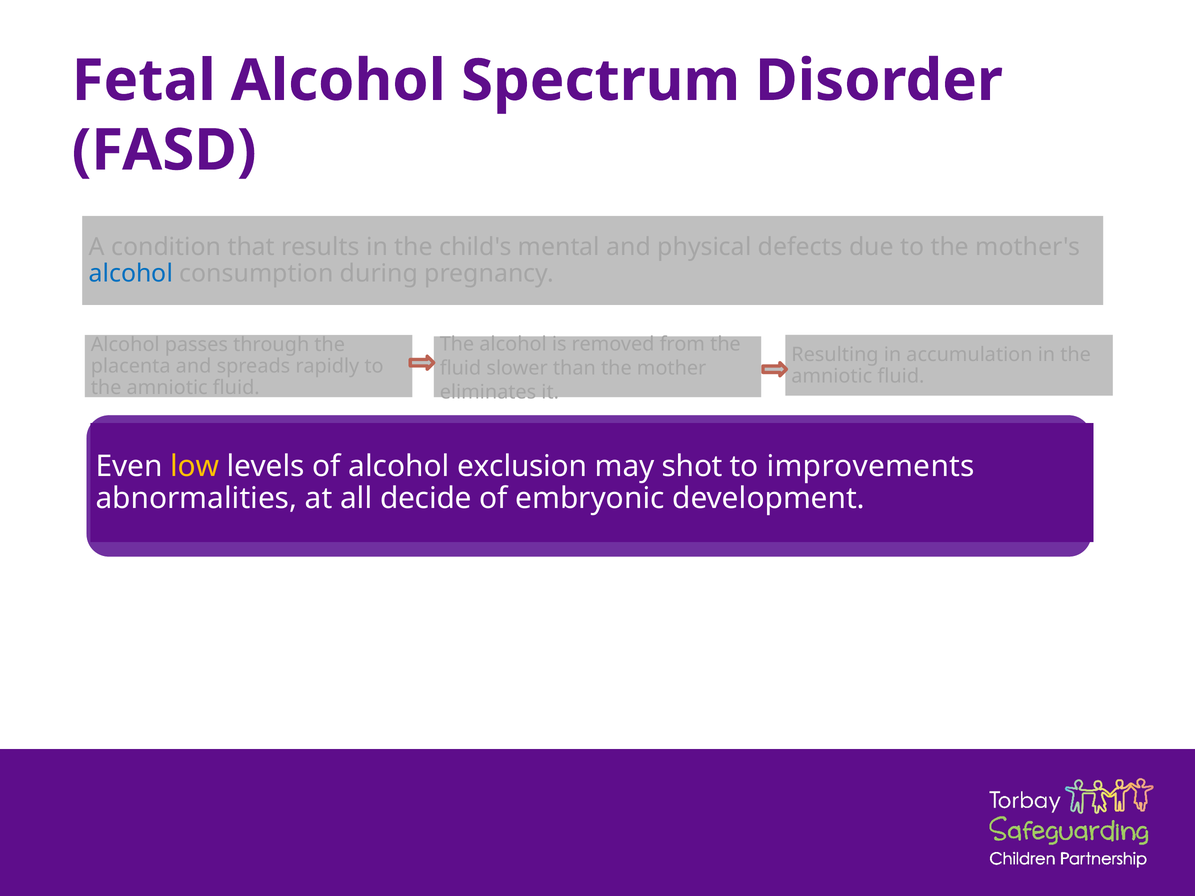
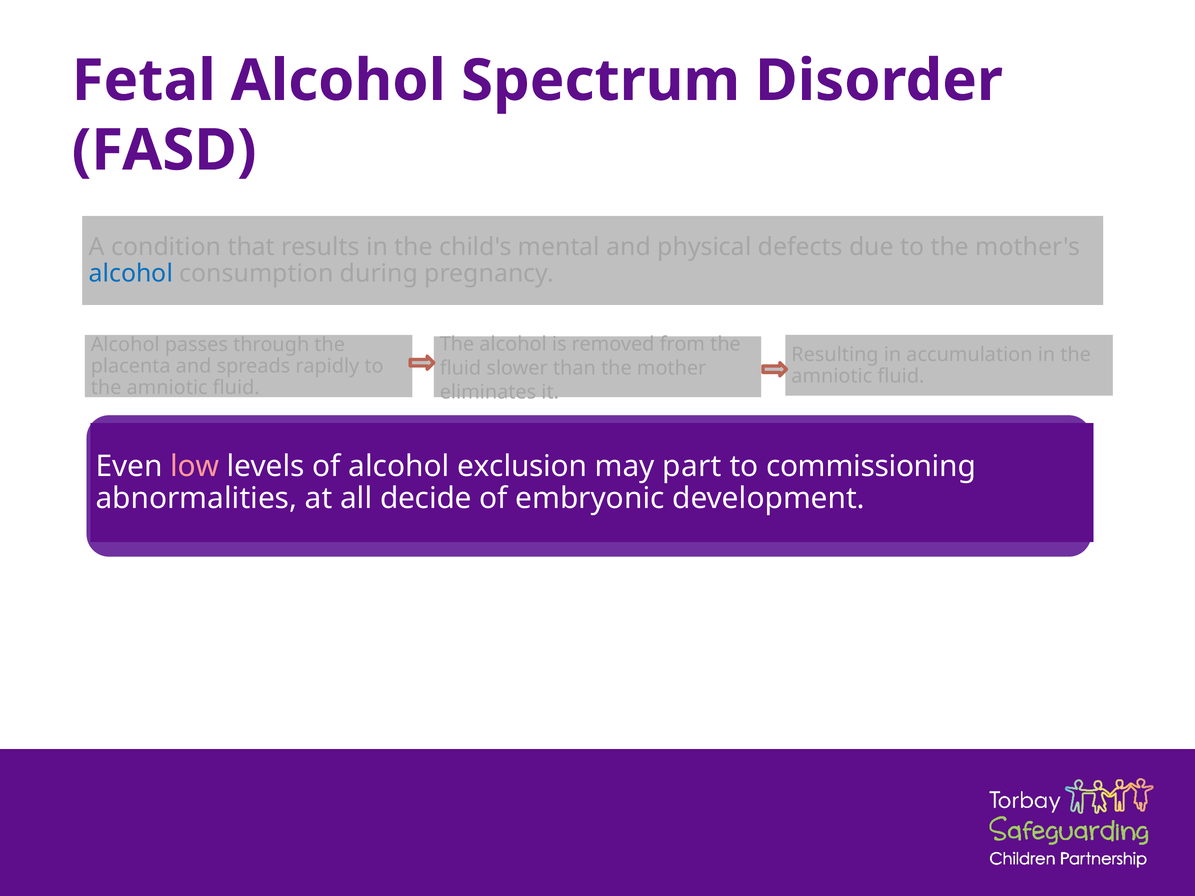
low colour: yellow -> pink
shot: shot -> part
improvements: improvements -> commissioning
